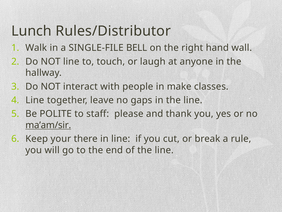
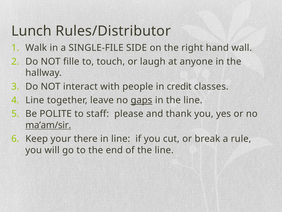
BELL: BELL -> SIDE
NOT line: line -> fille
make: make -> credit
gaps underline: none -> present
